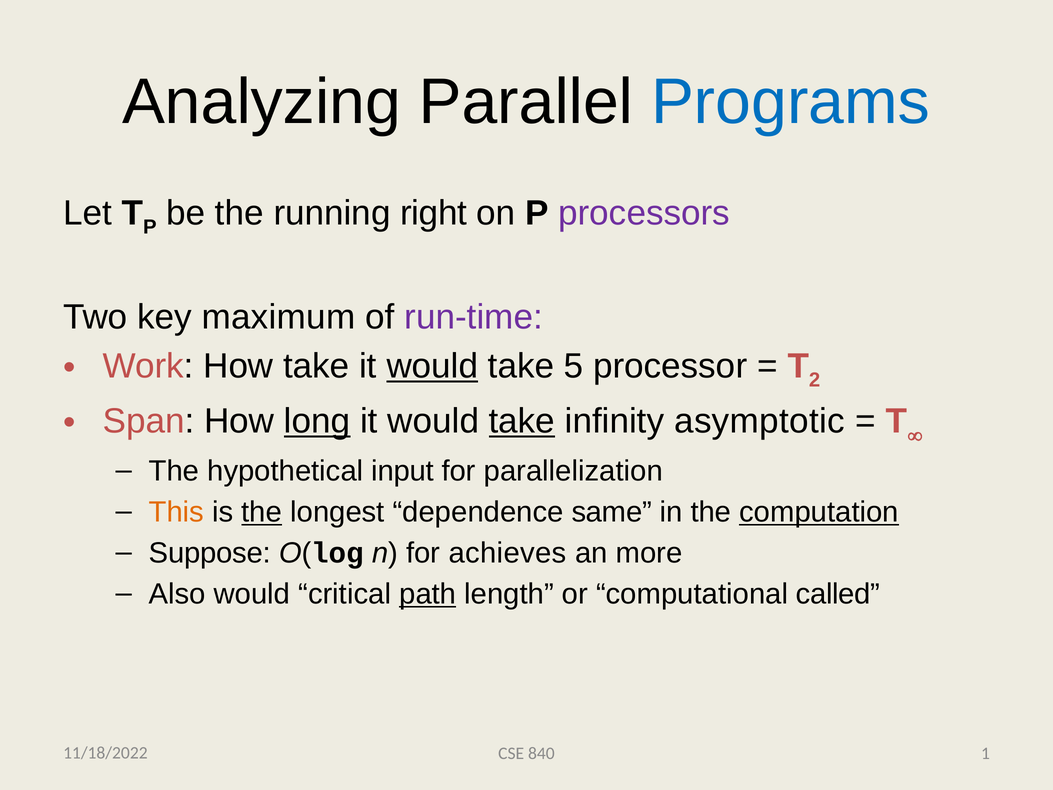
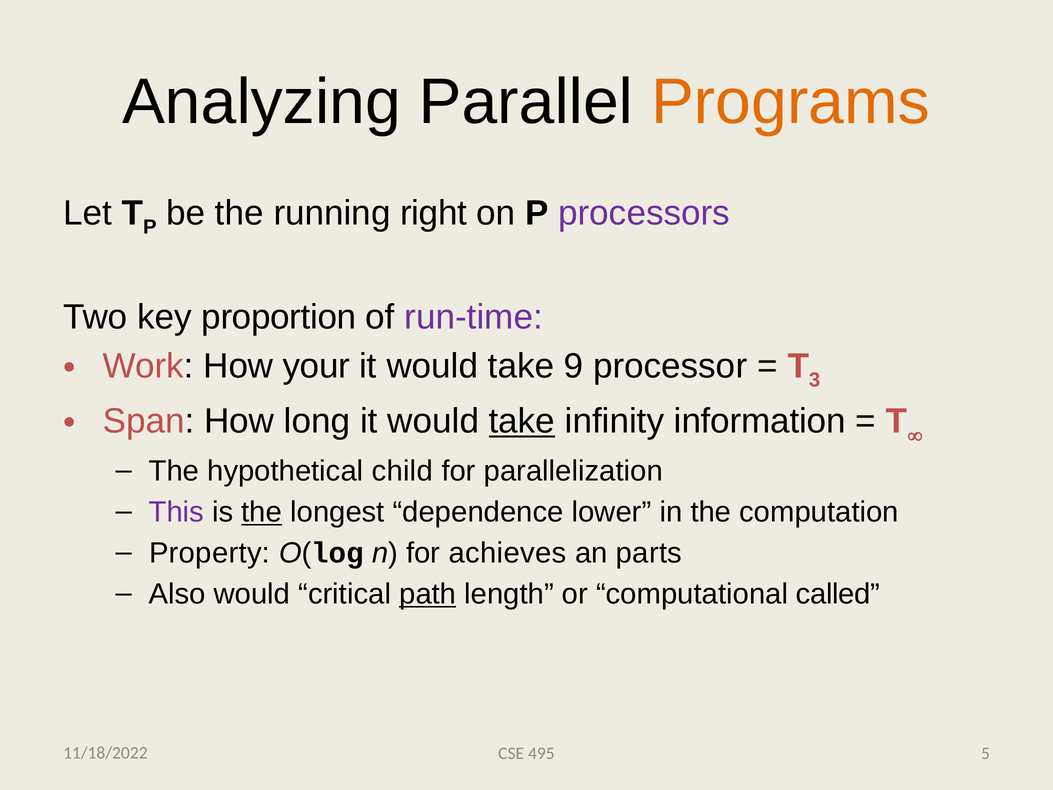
Programs colour: blue -> orange
maximum: maximum -> proportion
How take: take -> your
would at (432, 366) underline: present -> none
5: 5 -> 9
2: 2 -> 3
long underline: present -> none
asymptotic: asymptotic -> information
input: input -> child
This colour: orange -> purple
same: same -> lower
computation underline: present -> none
Suppose: Suppose -> Property
more: more -> parts
840: 840 -> 495
1: 1 -> 5
